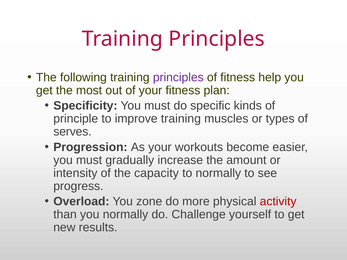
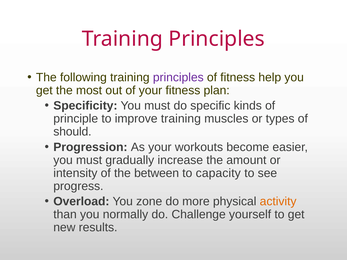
serves: serves -> should
capacity: capacity -> between
to normally: normally -> capacity
activity colour: red -> orange
